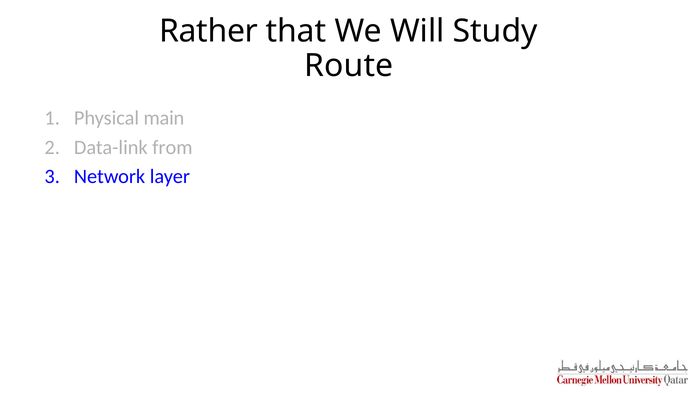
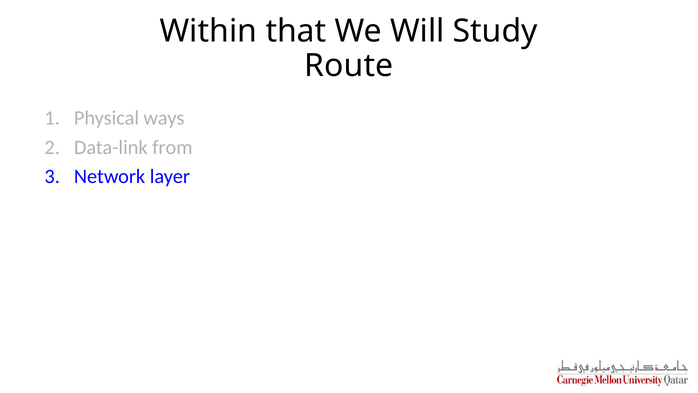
Rather: Rather -> Within
main: main -> ways
